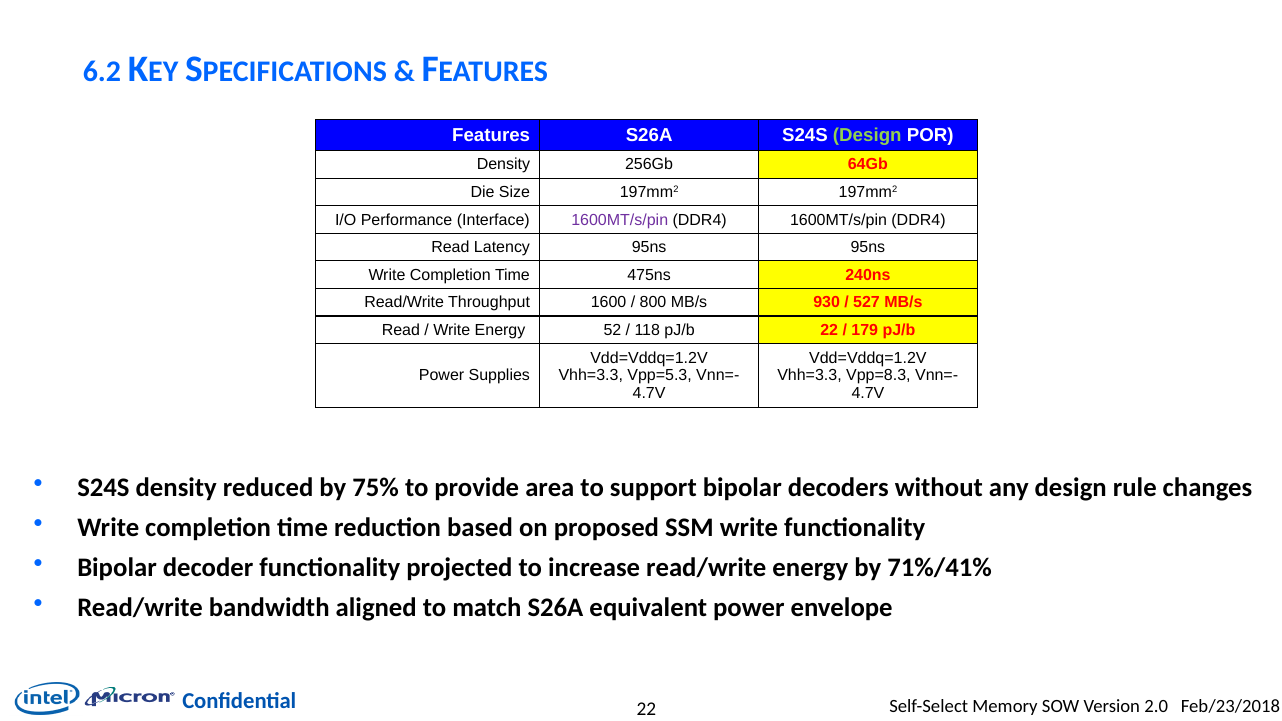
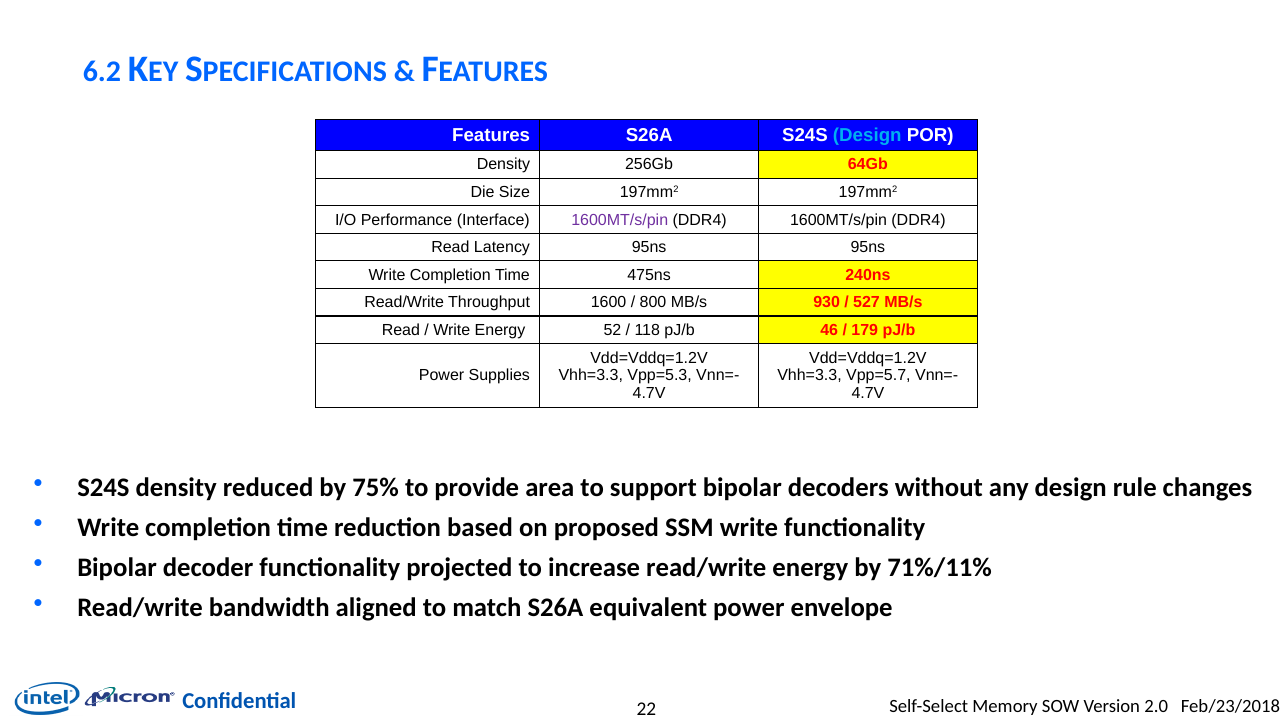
Design at (867, 136) colour: light green -> light blue
pJ/b 22: 22 -> 46
Vpp=8.3: Vpp=8.3 -> Vpp=5.7
71%/41%: 71%/41% -> 71%/11%
